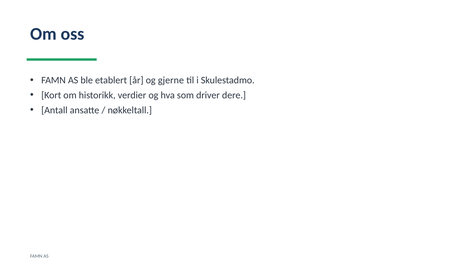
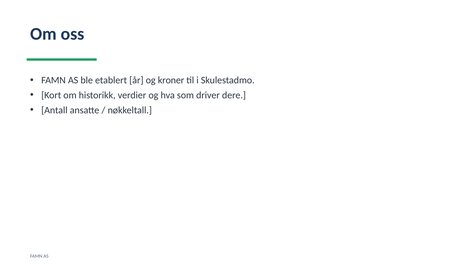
gjerne: gjerne -> kroner
